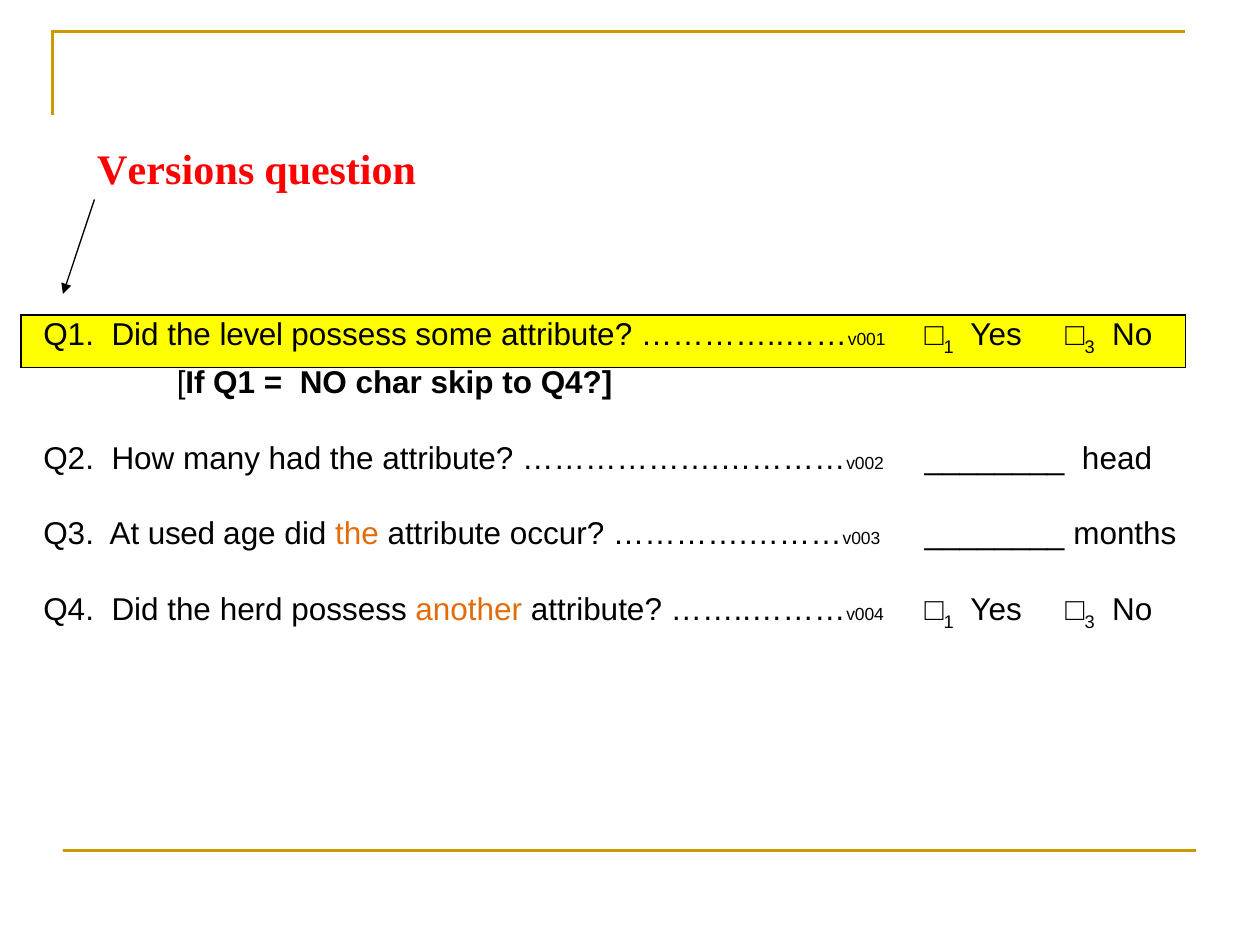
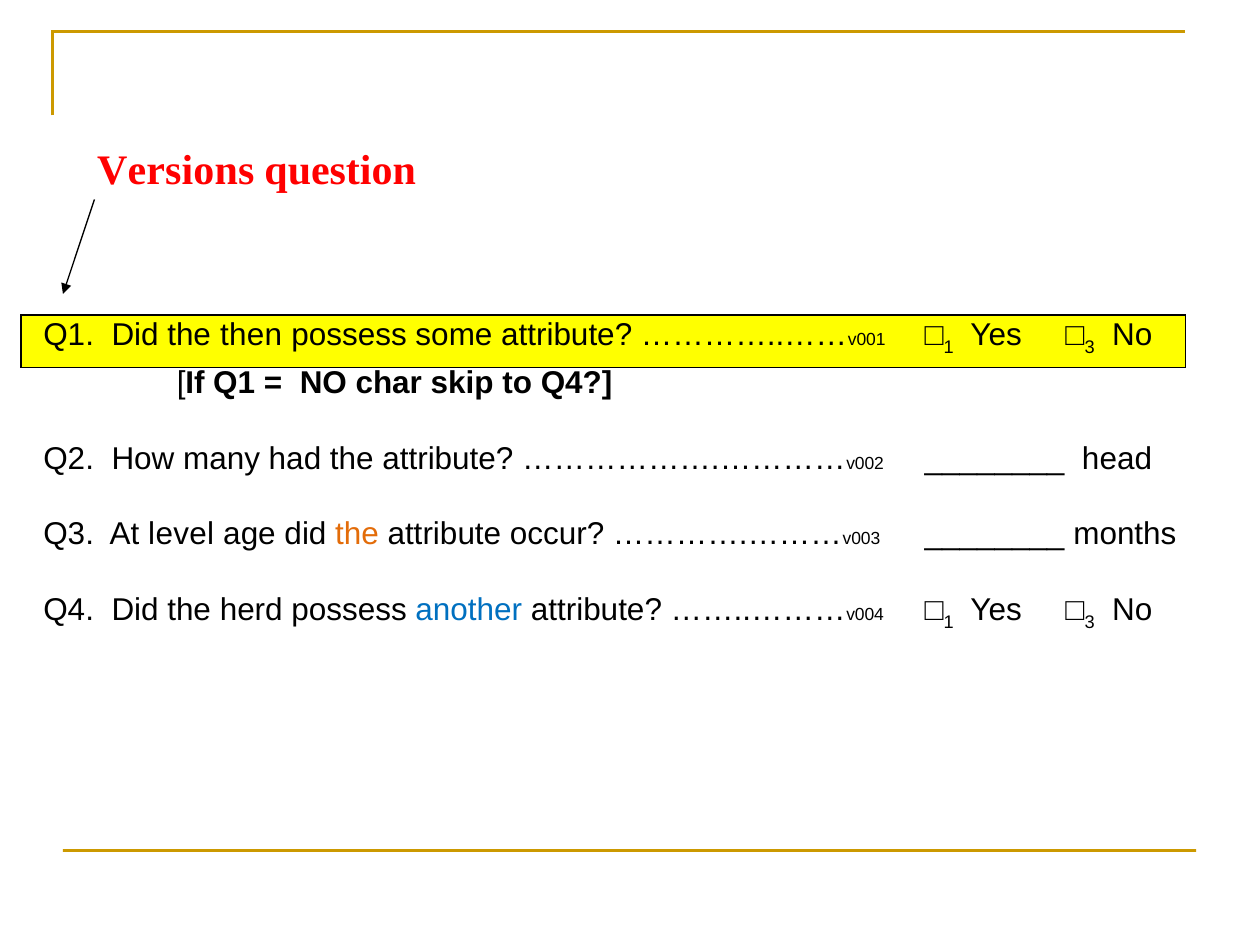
level: level -> then
used: used -> level
another colour: orange -> blue
